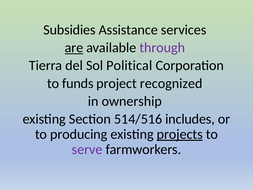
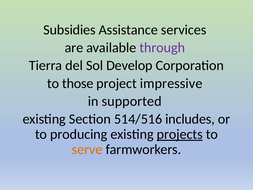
are underline: present -> none
Political: Political -> Develop
funds: funds -> those
recognized: recognized -> impressive
ownership: ownership -> supported
serve colour: purple -> orange
